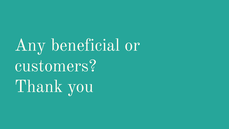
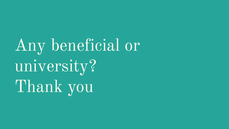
customers: customers -> university
